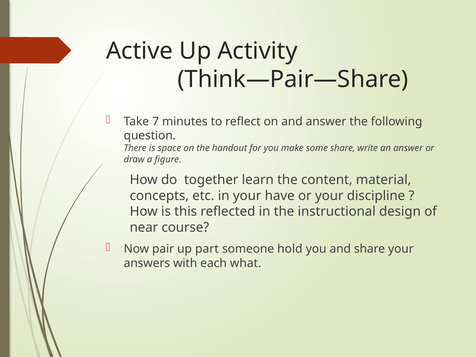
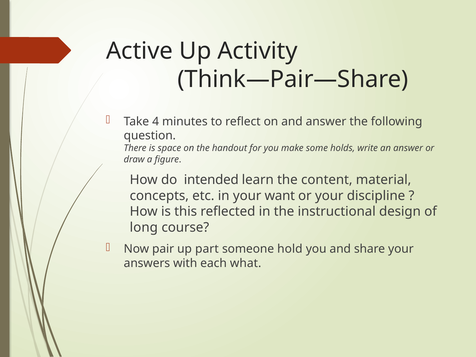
7: 7 -> 4
some share: share -> holds
together: together -> intended
have: have -> want
near: near -> long
